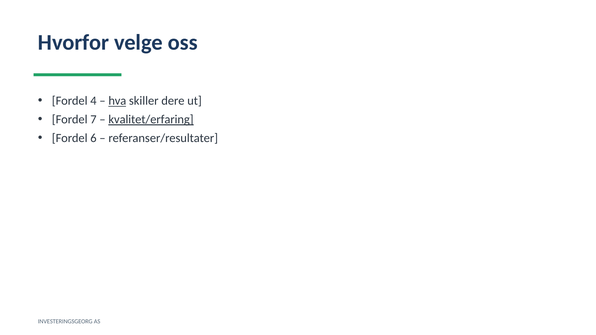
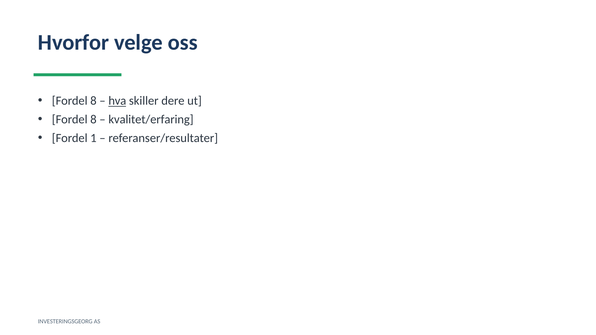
4 at (93, 101): 4 -> 8
7 at (93, 120): 7 -> 8
kvalitet/erfaring underline: present -> none
6: 6 -> 1
